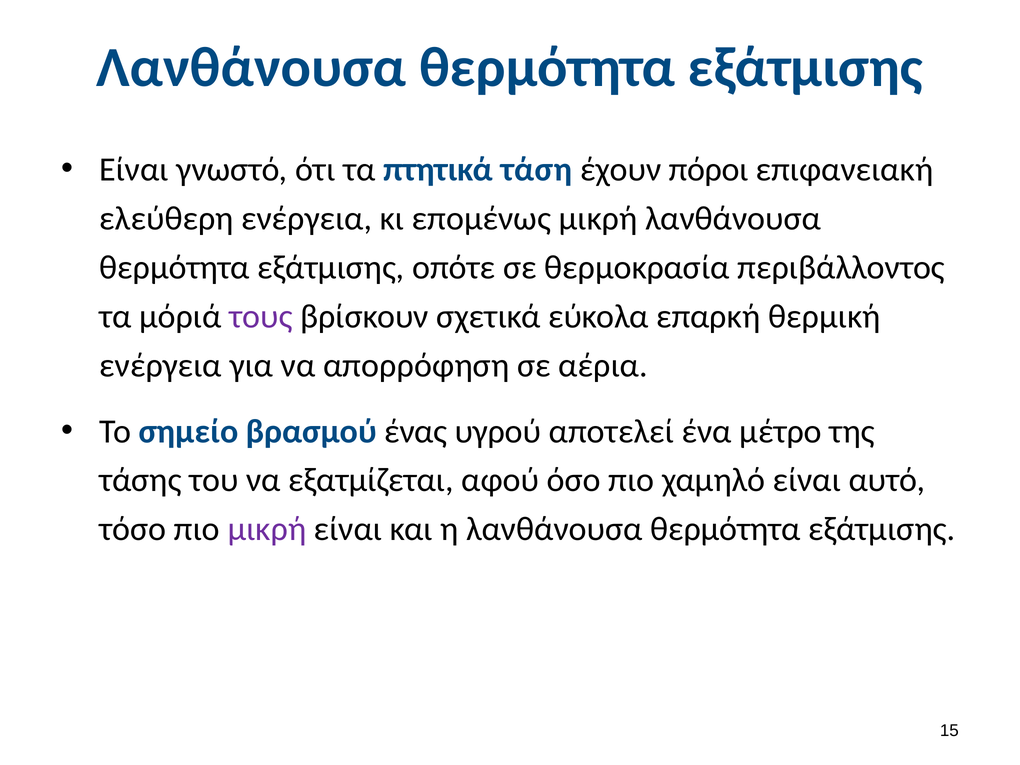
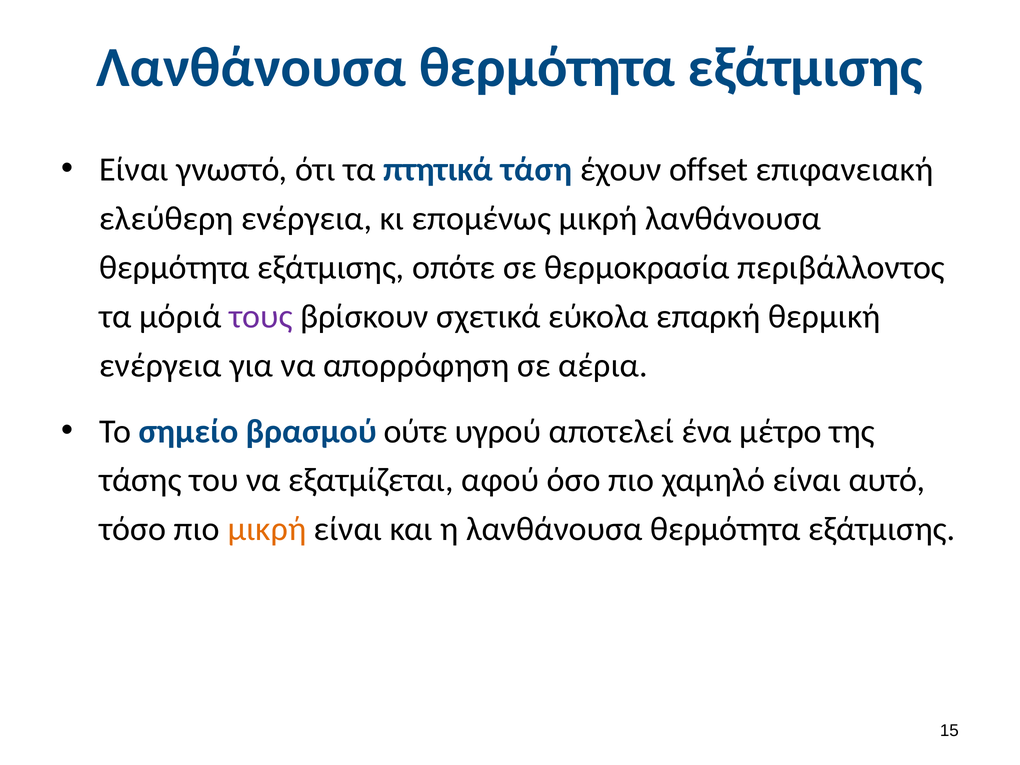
πόροι: πόροι -> offset
ένας: ένας -> ούτε
μικρή at (267, 529) colour: purple -> orange
